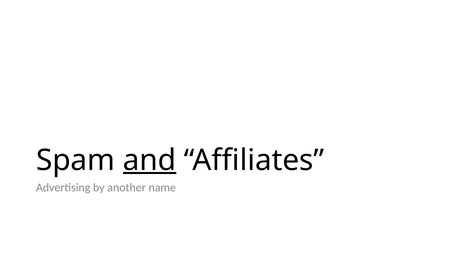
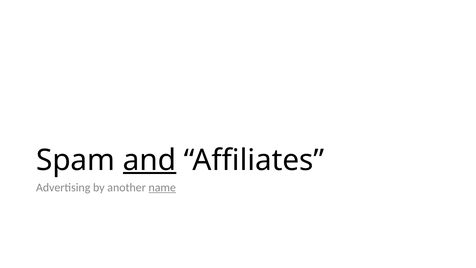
name underline: none -> present
